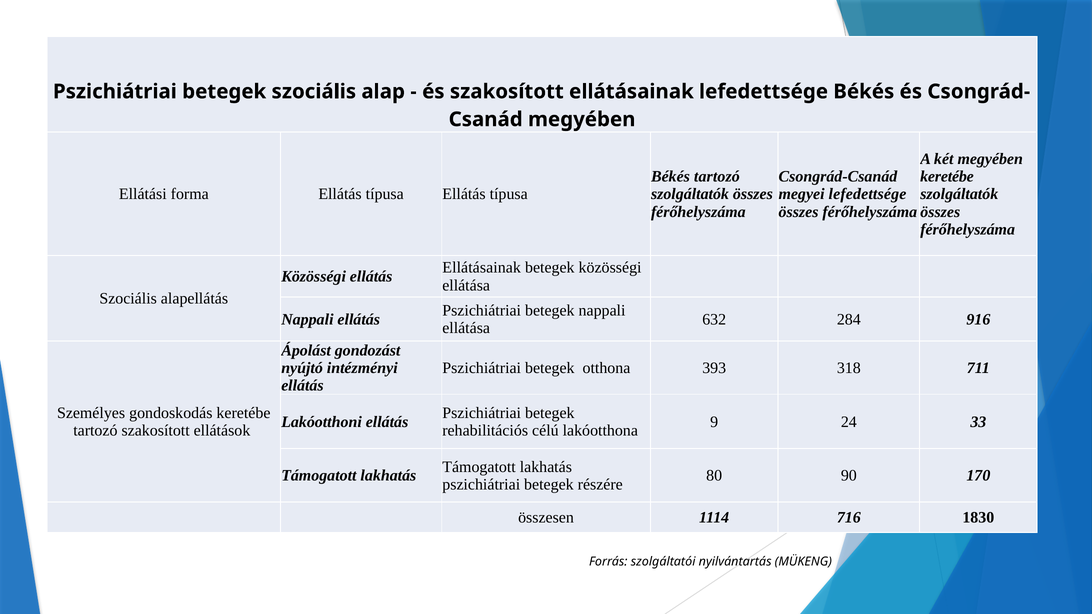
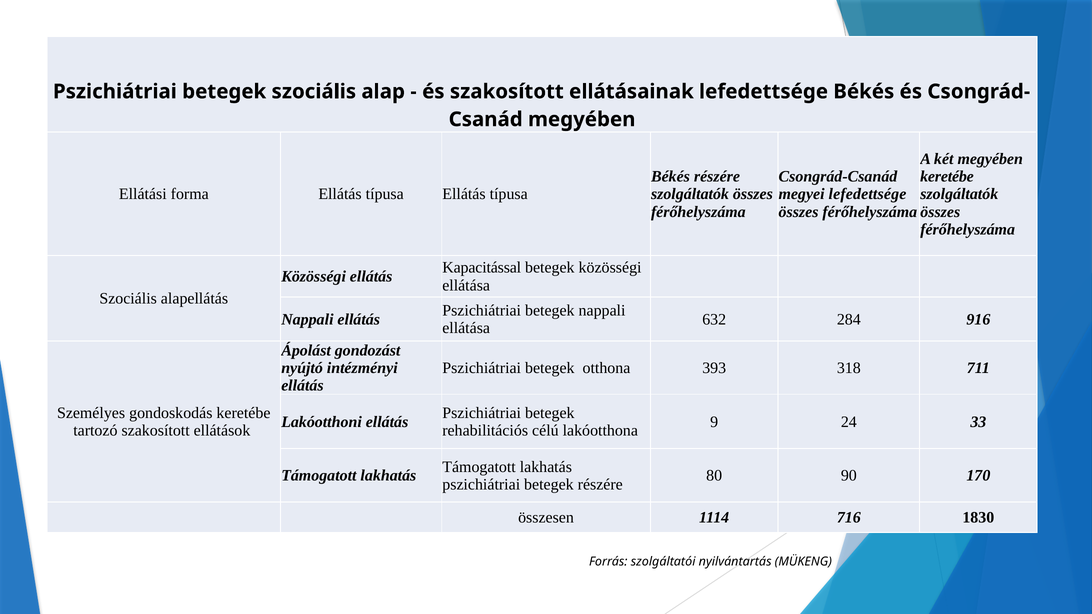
Békés tartozó: tartozó -> részére
Ellátásainak at (482, 268): Ellátásainak -> Kapacitással
